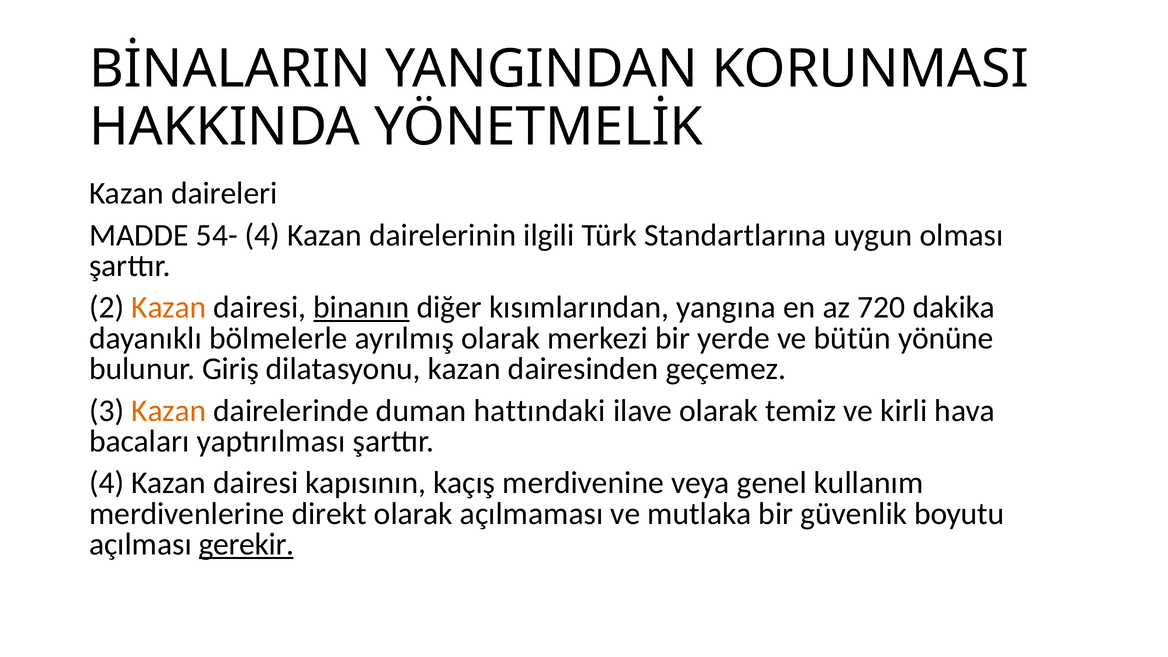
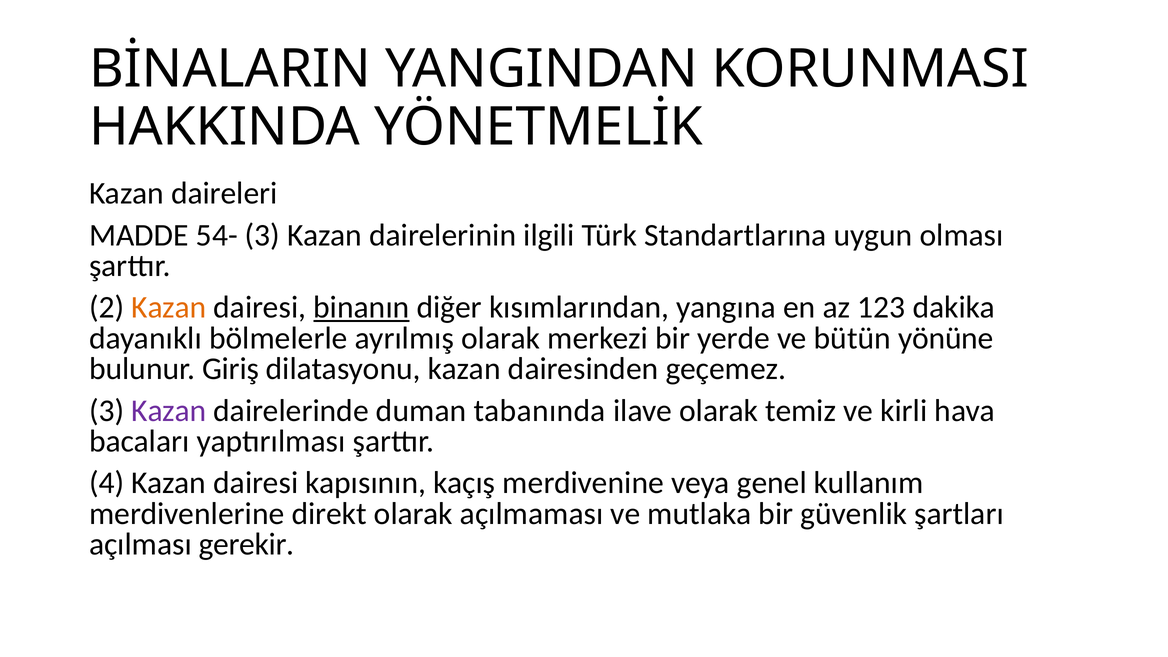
54- 4: 4 -> 3
720: 720 -> 123
Kazan at (169, 411) colour: orange -> purple
hattındaki: hattındaki -> tabanında
boyutu: boyutu -> şartları
gerekir underline: present -> none
